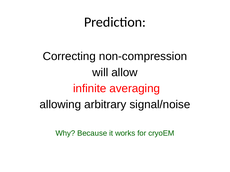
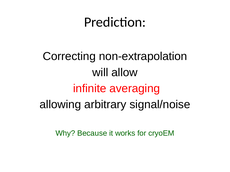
non-compression: non-compression -> non-extrapolation
